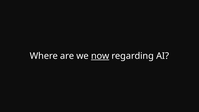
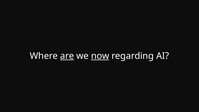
are underline: none -> present
